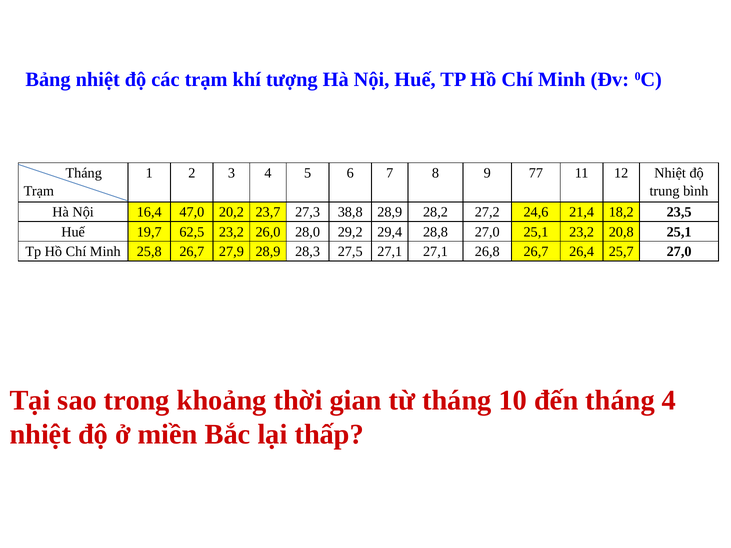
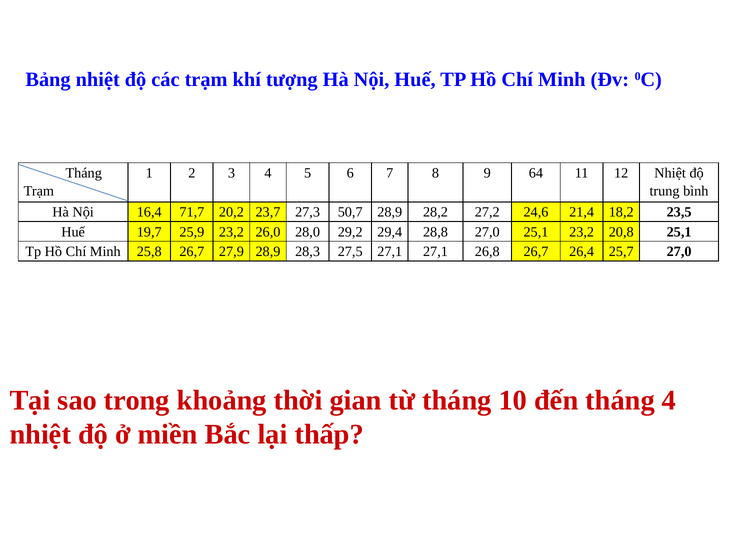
77: 77 -> 64
47,0: 47,0 -> 71,7
38,8: 38,8 -> 50,7
62,5: 62,5 -> 25,9
